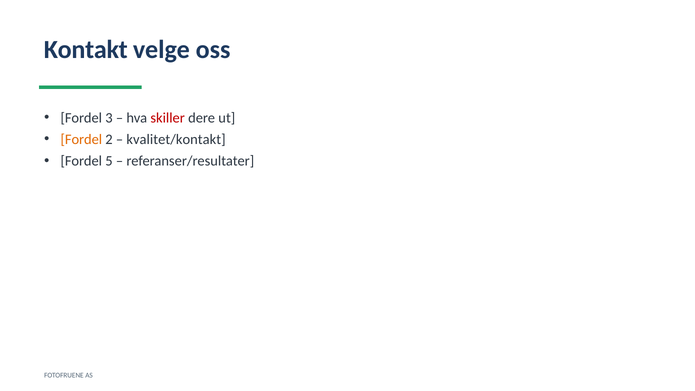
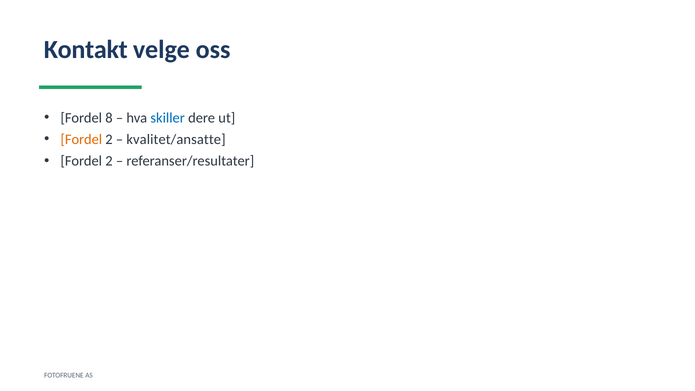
3: 3 -> 8
skiller colour: red -> blue
kvalitet/kontakt: kvalitet/kontakt -> kvalitet/ansatte
5 at (109, 161): 5 -> 2
